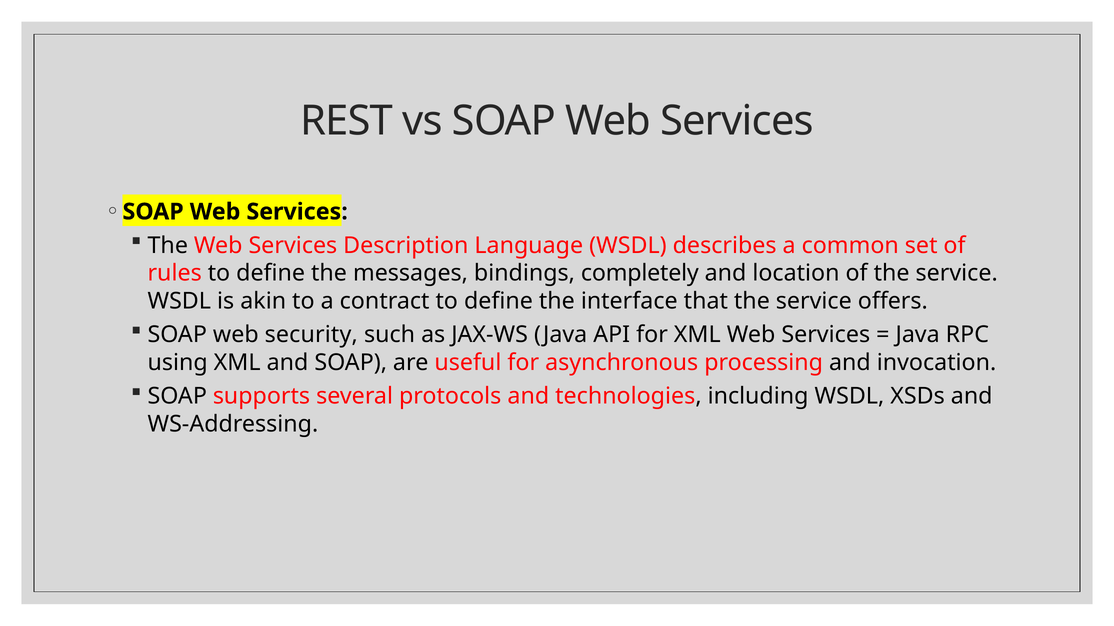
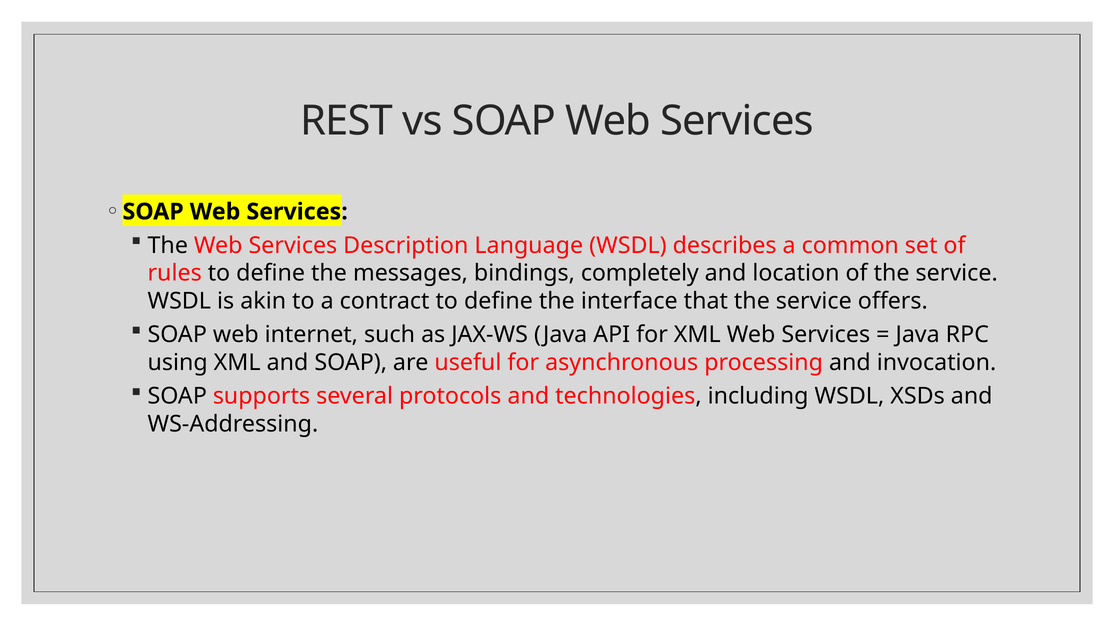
security: security -> internet
